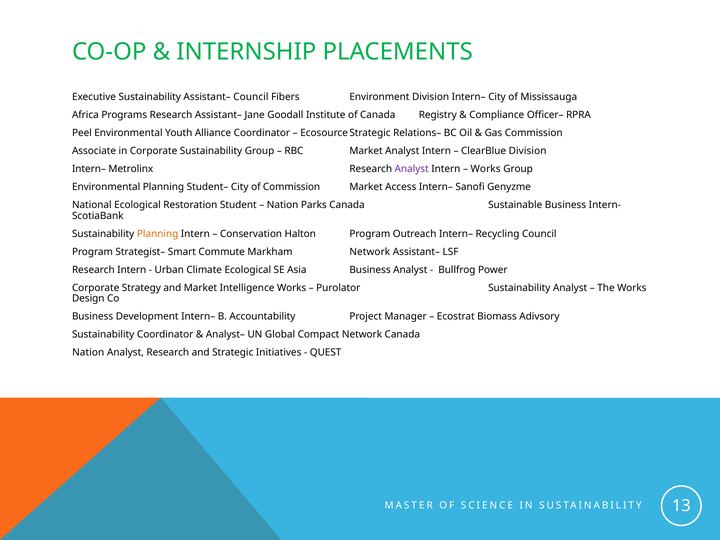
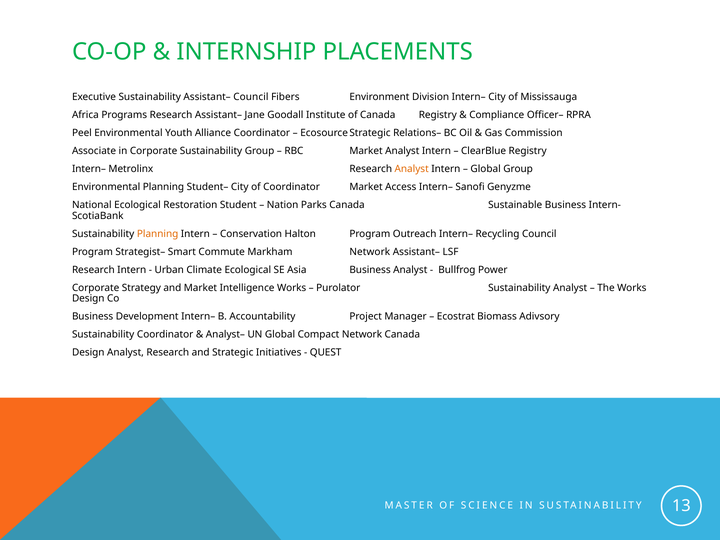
ClearBlue Division: Division -> Registry
Analyst at (412, 169) colour: purple -> orange
Works at (486, 169): Works -> Global
of Commission: Commission -> Coordinator
Nation at (88, 353): Nation -> Design
